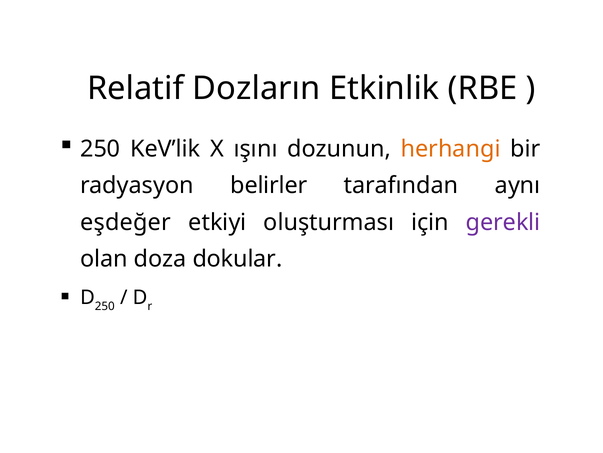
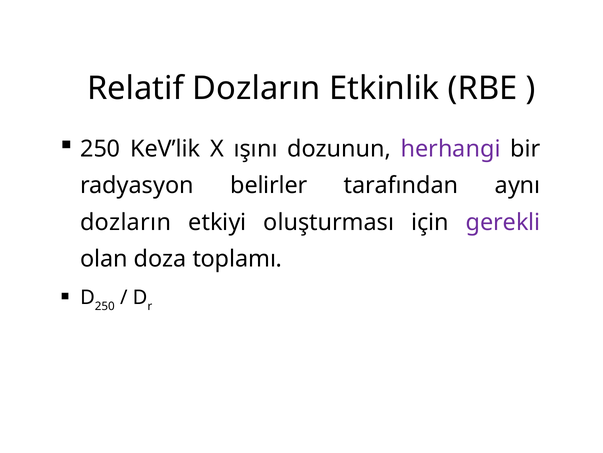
herhangi colour: orange -> purple
eşdeğer at (126, 222): eşdeğer -> dozların
dokular: dokular -> toplamı
